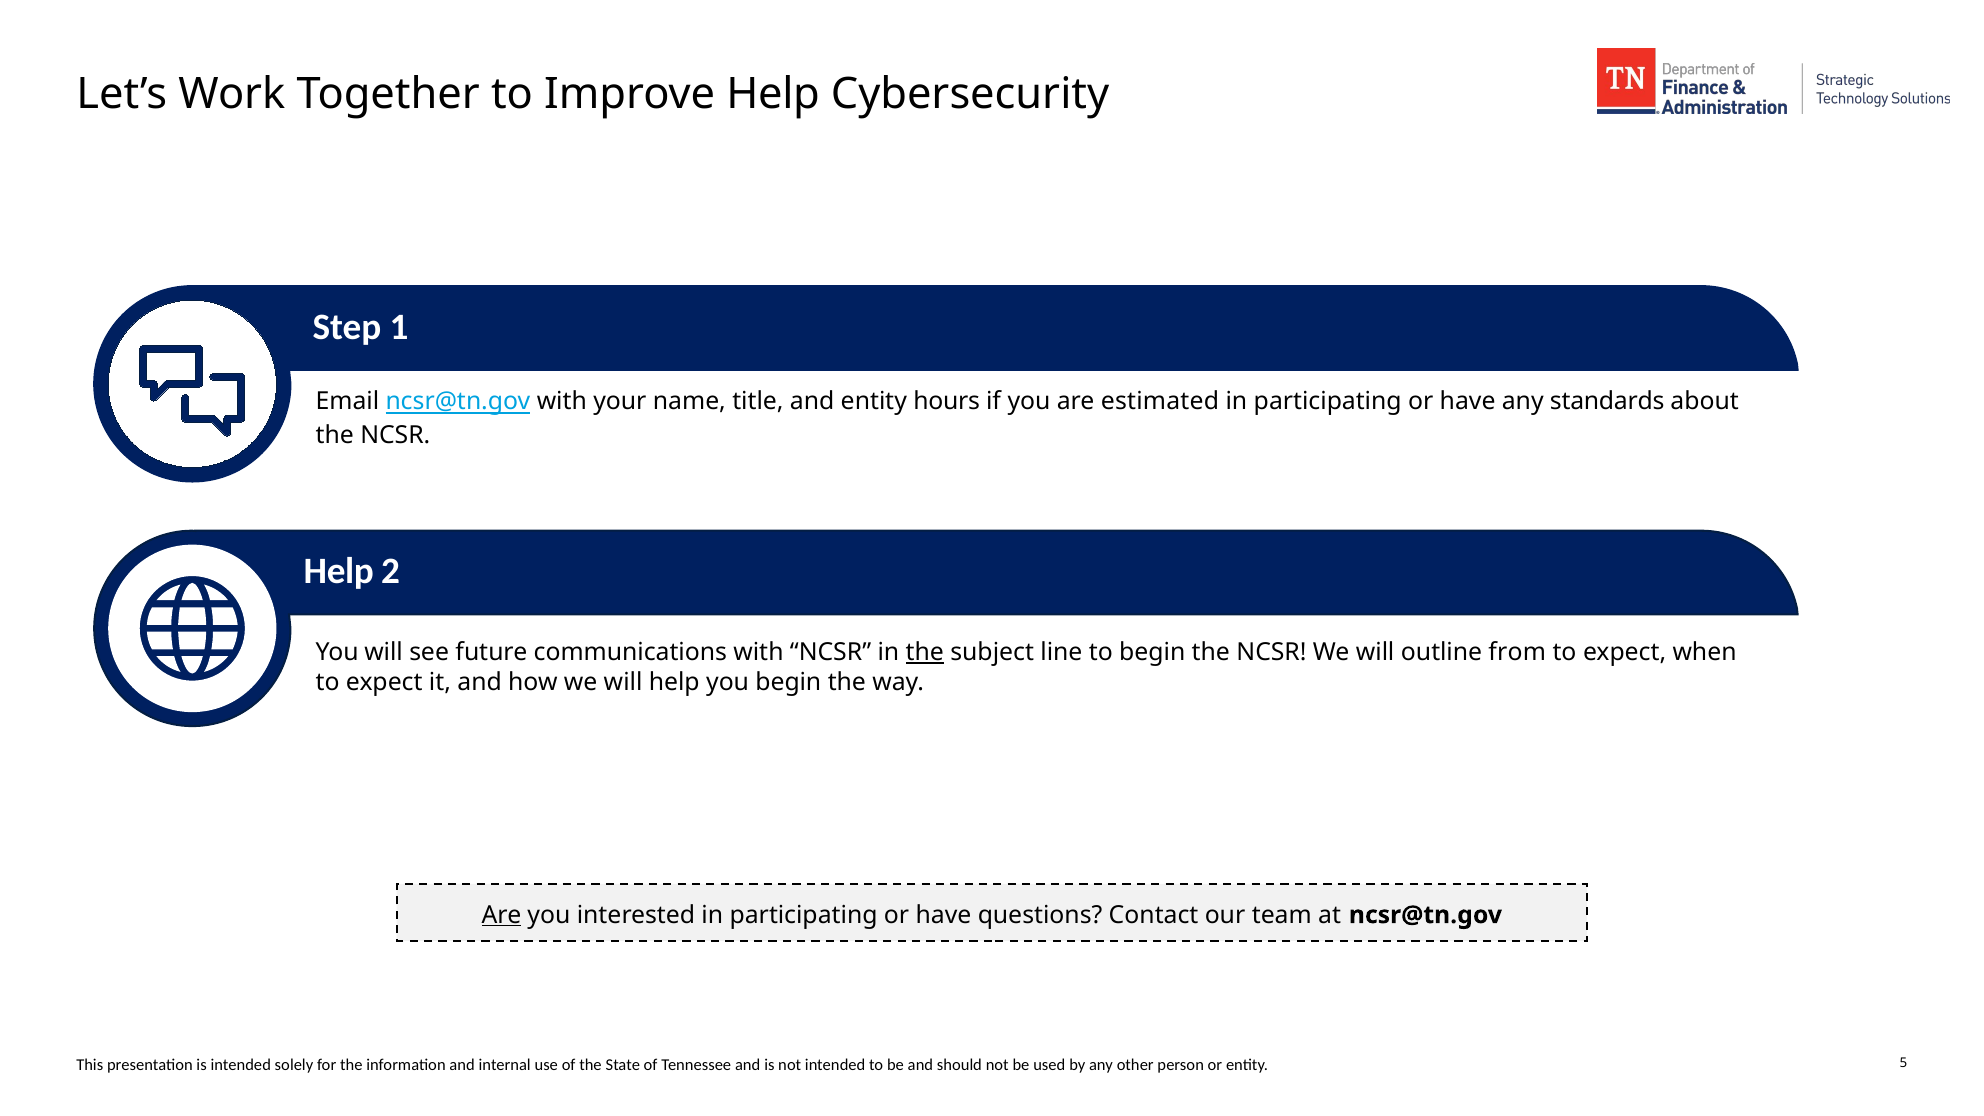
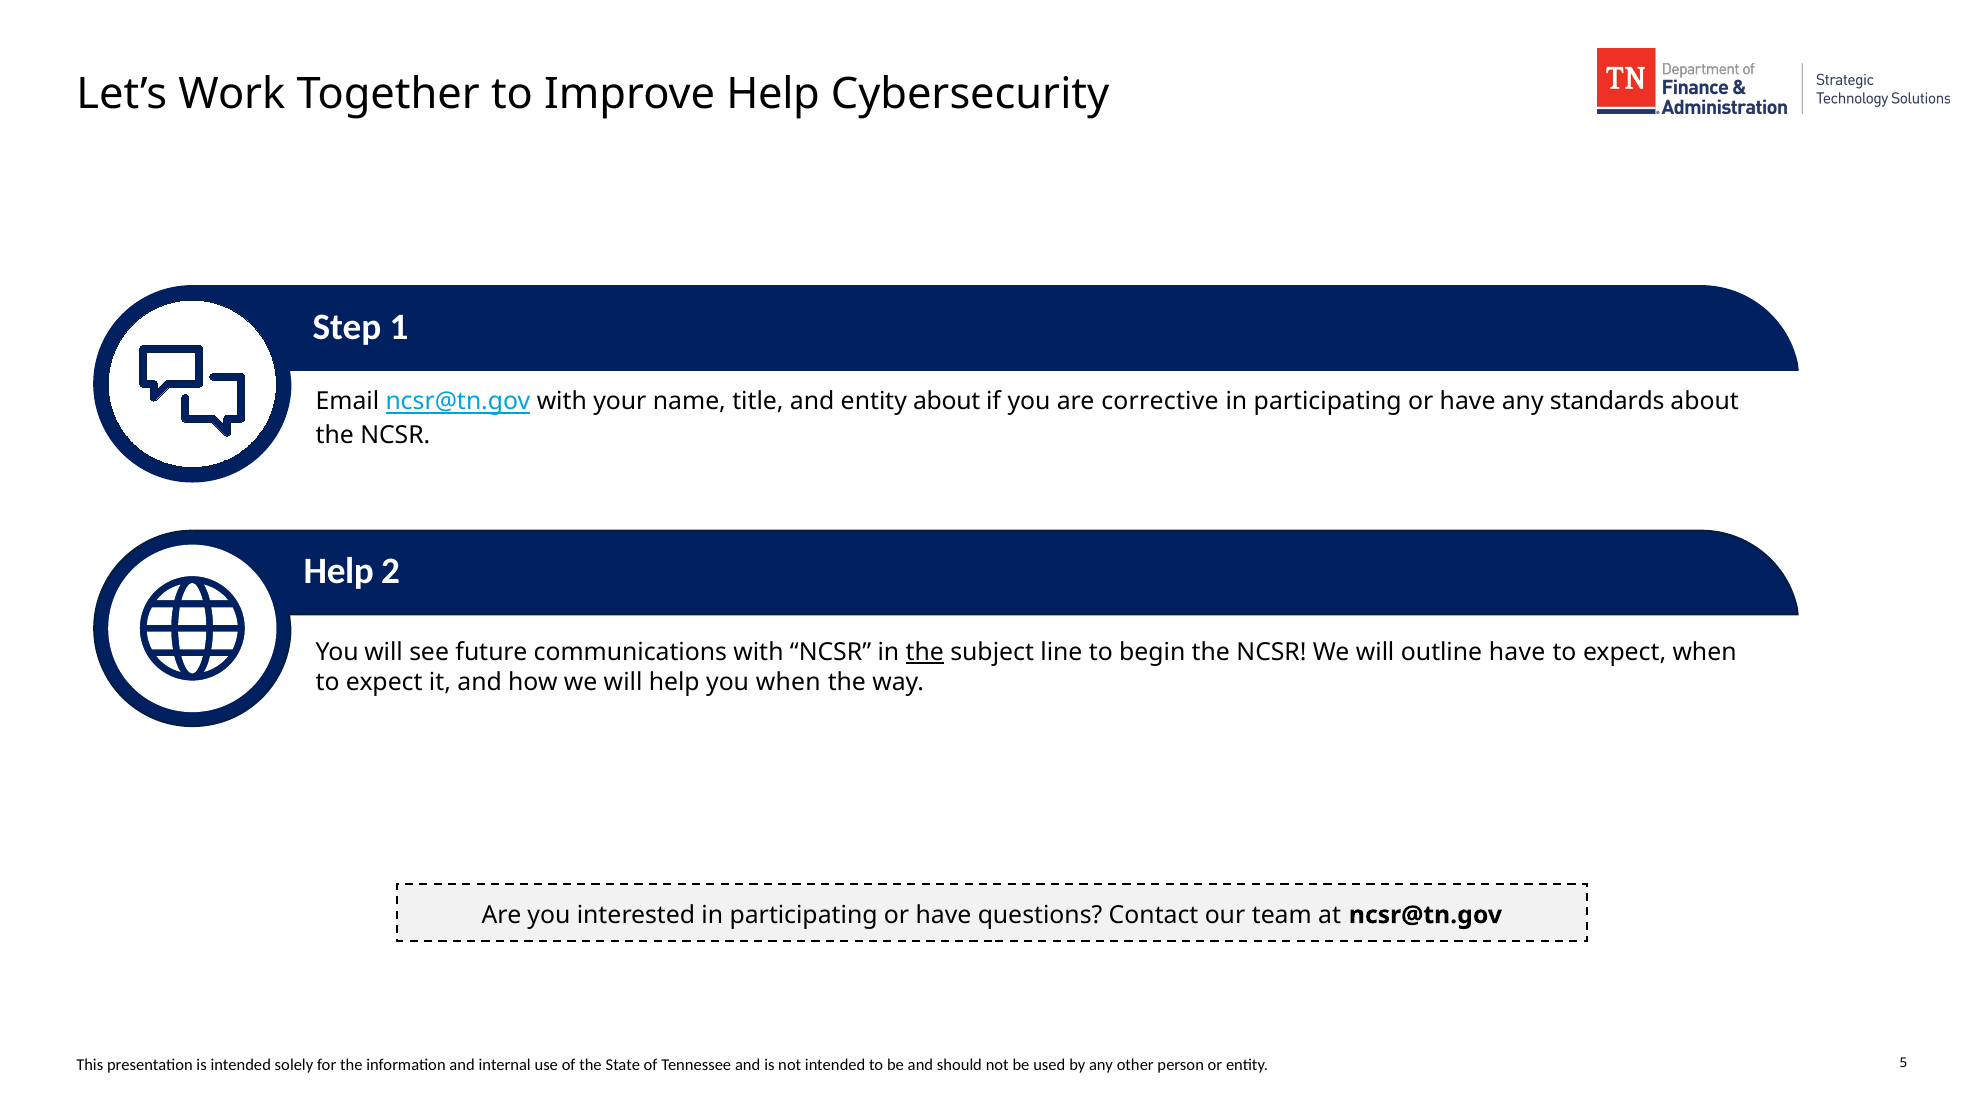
entity hours: hours -> about
estimated: estimated -> corrective
outline from: from -> have
you begin: begin -> when
Are at (501, 915) underline: present -> none
